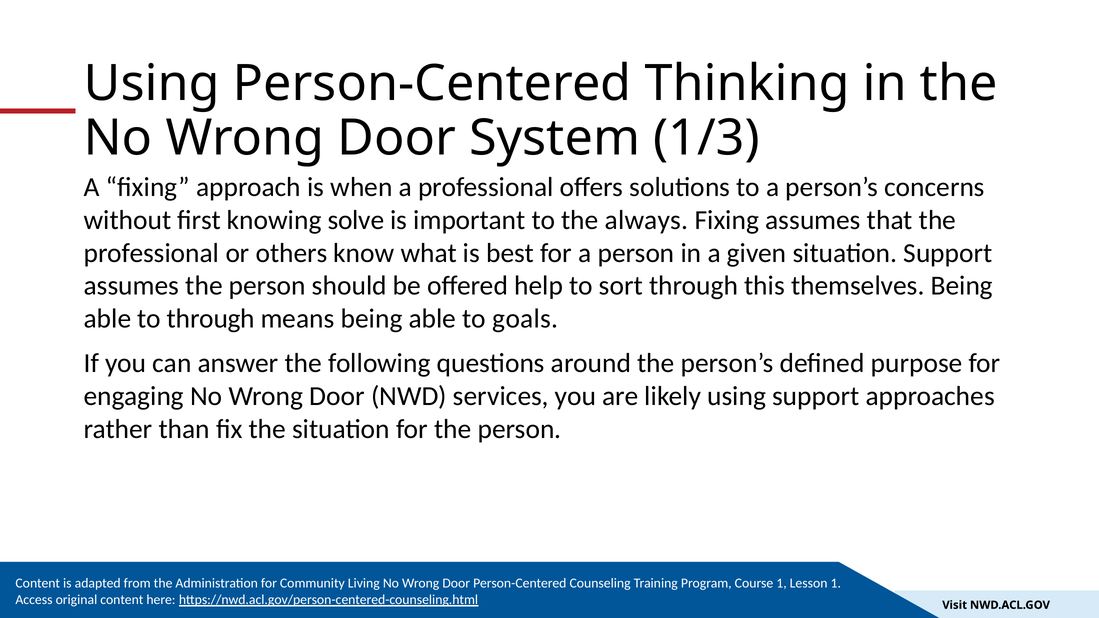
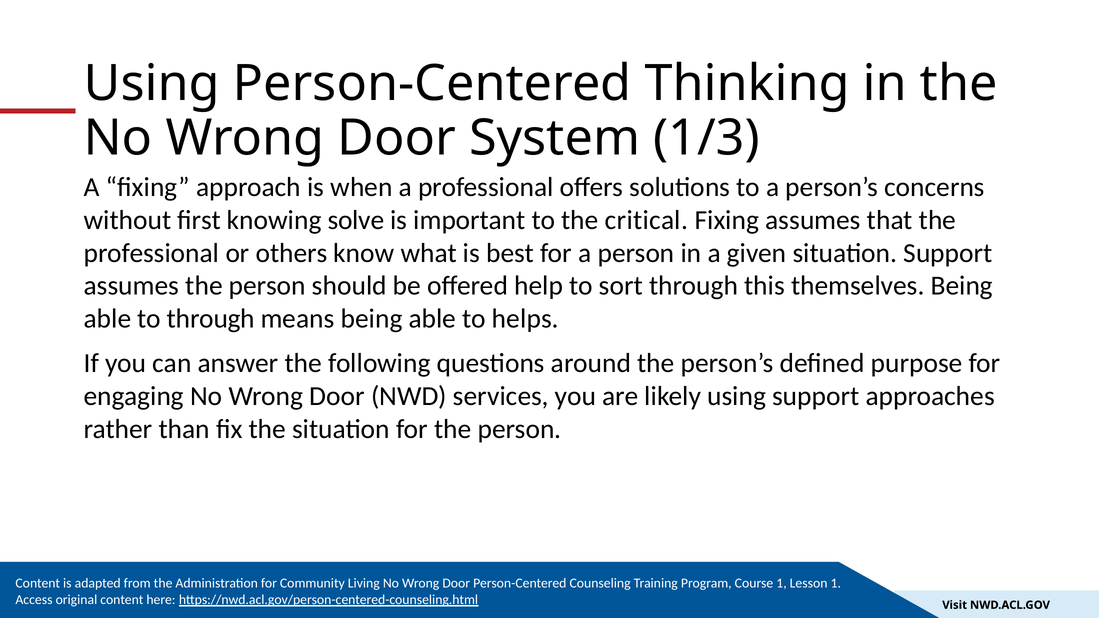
always: always -> critical
goals: goals -> helps
